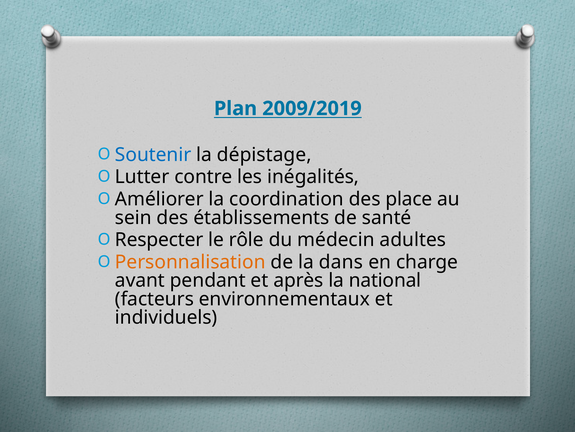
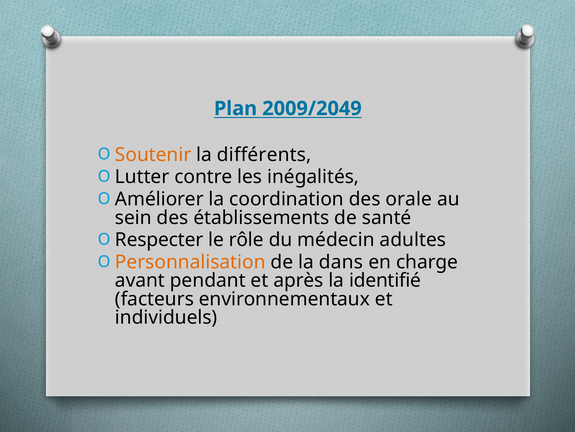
2009/2019: 2009/2019 -> 2009/2049
Soutenir colour: blue -> orange
dépistage: dépistage -> différents
place: place -> orale
national: national -> identifié
